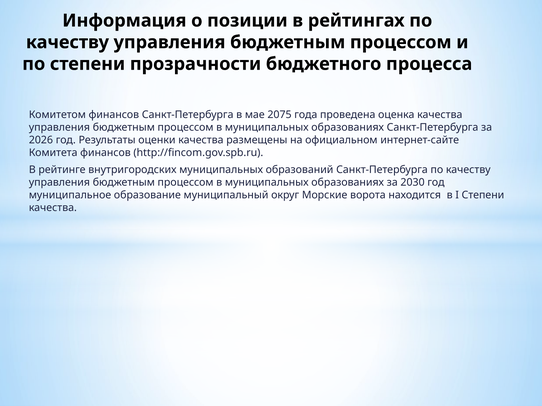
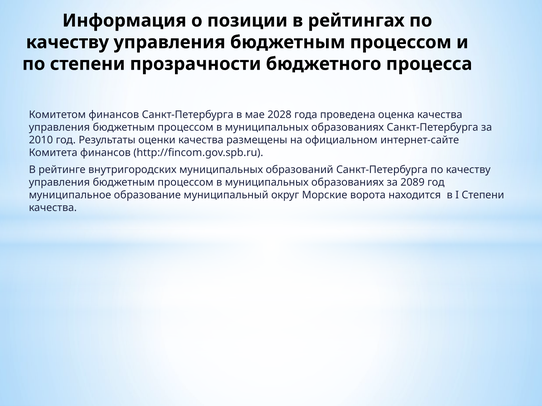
2075: 2075 -> 2028
2026: 2026 -> 2010
2030: 2030 -> 2089
